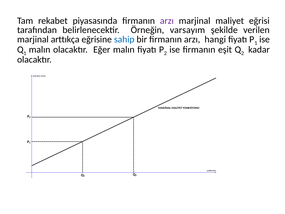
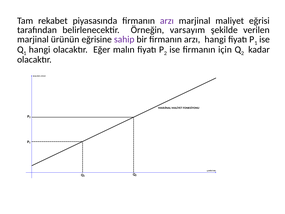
arttıkça: arttıkça -> ürünün
sahip colour: blue -> purple
malın at (40, 50): malın -> hangi
eşit: eşit -> için
